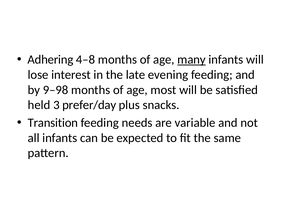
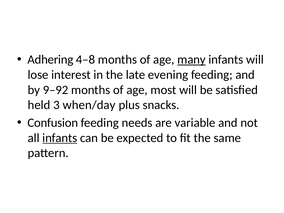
9–98: 9–98 -> 9–92
prefer/day: prefer/day -> when/day
Transition: Transition -> Confusion
infants at (60, 138) underline: none -> present
